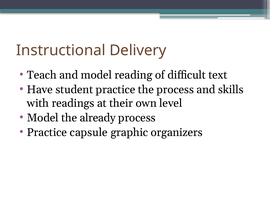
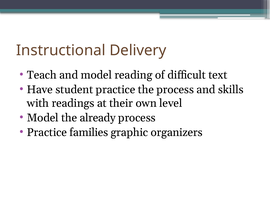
capsule: capsule -> families
